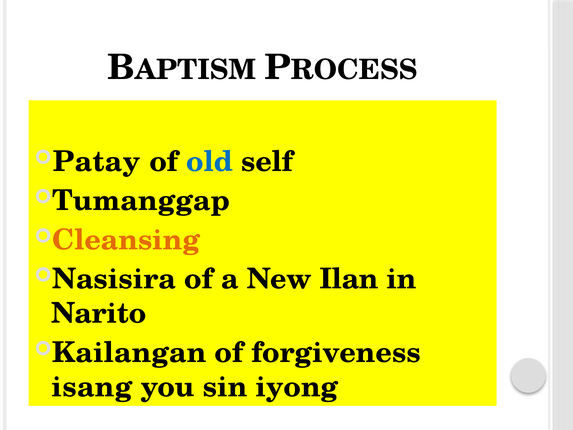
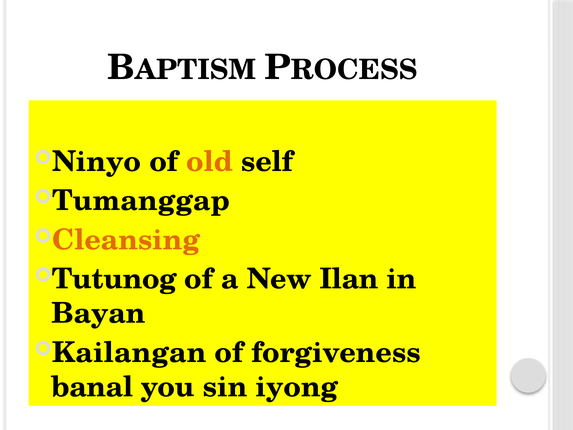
Patay: Patay -> Ninyo
old colour: blue -> orange
Nasisira: Nasisira -> Tutunog
Narito: Narito -> Bayan
isang: isang -> banal
